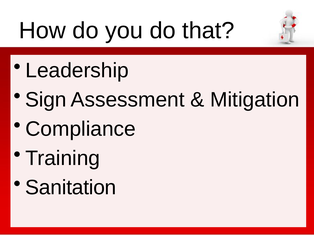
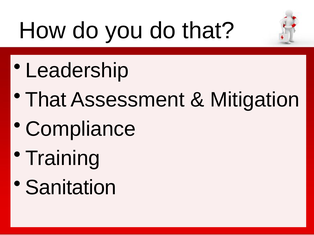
Sign at (46, 100): Sign -> That
